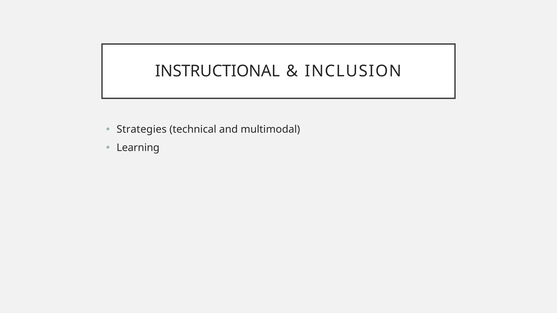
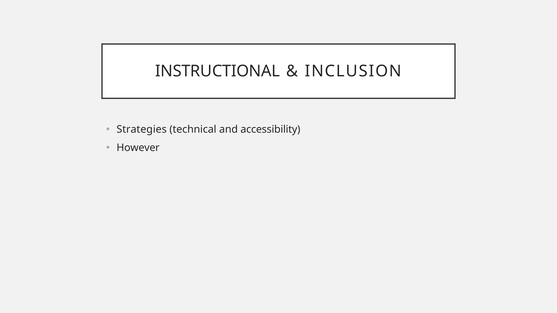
multimodal: multimodal -> accessibility
Learning: Learning -> However
